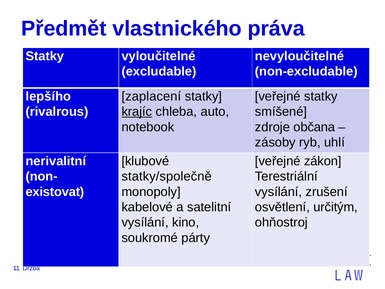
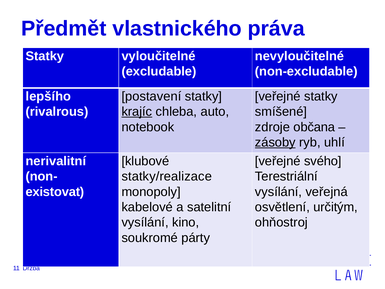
zaplacení: zaplacení -> postavení
zásoby underline: none -> present
zákon: zákon -> svého
statky/společně: statky/společně -> statky/realizace
zrušení: zrušení -> veřejná
